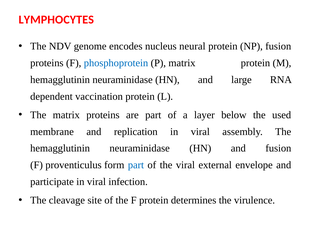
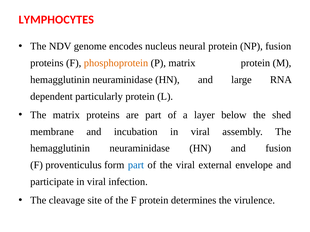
phosphoprotein colour: blue -> orange
vaccination: vaccination -> particularly
used: used -> shed
replication: replication -> incubation
